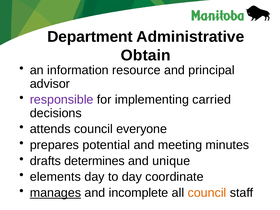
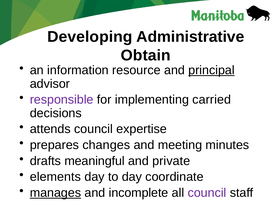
Department: Department -> Developing
principal underline: none -> present
everyone: everyone -> expertise
potential: potential -> changes
determines: determines -> meaningful
unique: unique -> private
council at (207, 193) colour: orange -> purple
